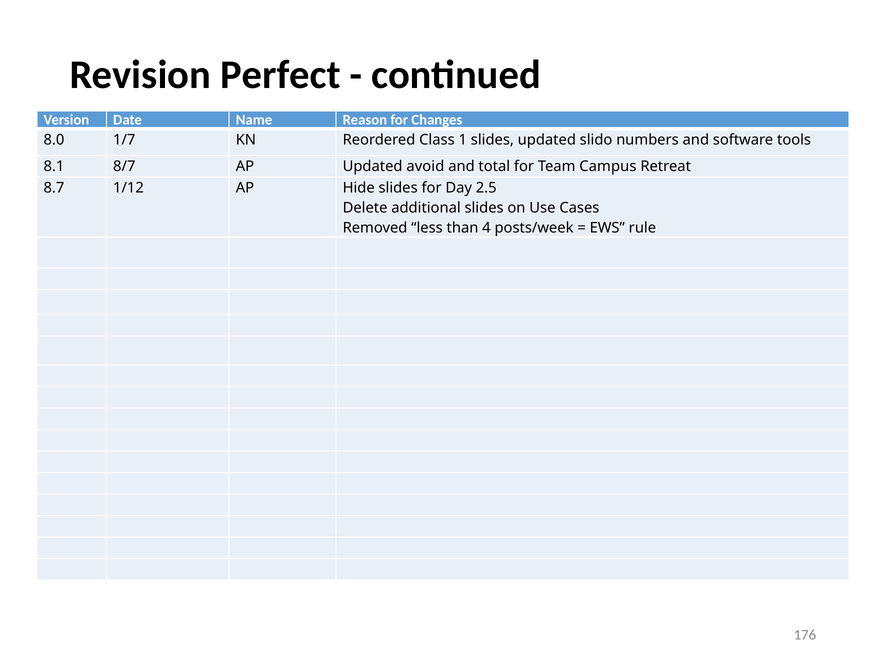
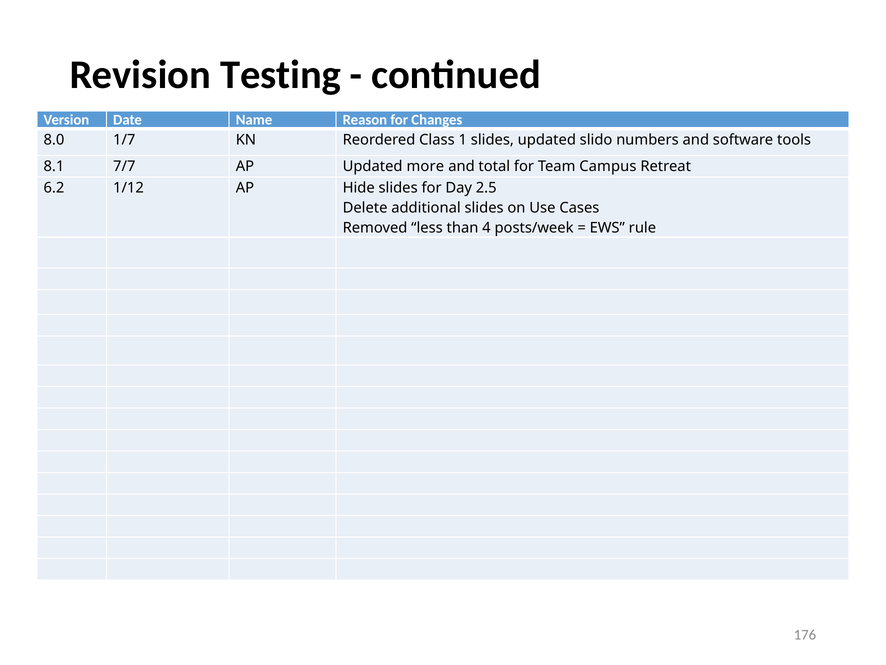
Perfect: Perfect -> Testing
8/7: 8/7 -> 7/7
avoid: avoid -> more
8.7: 8.7 -> 6.2
